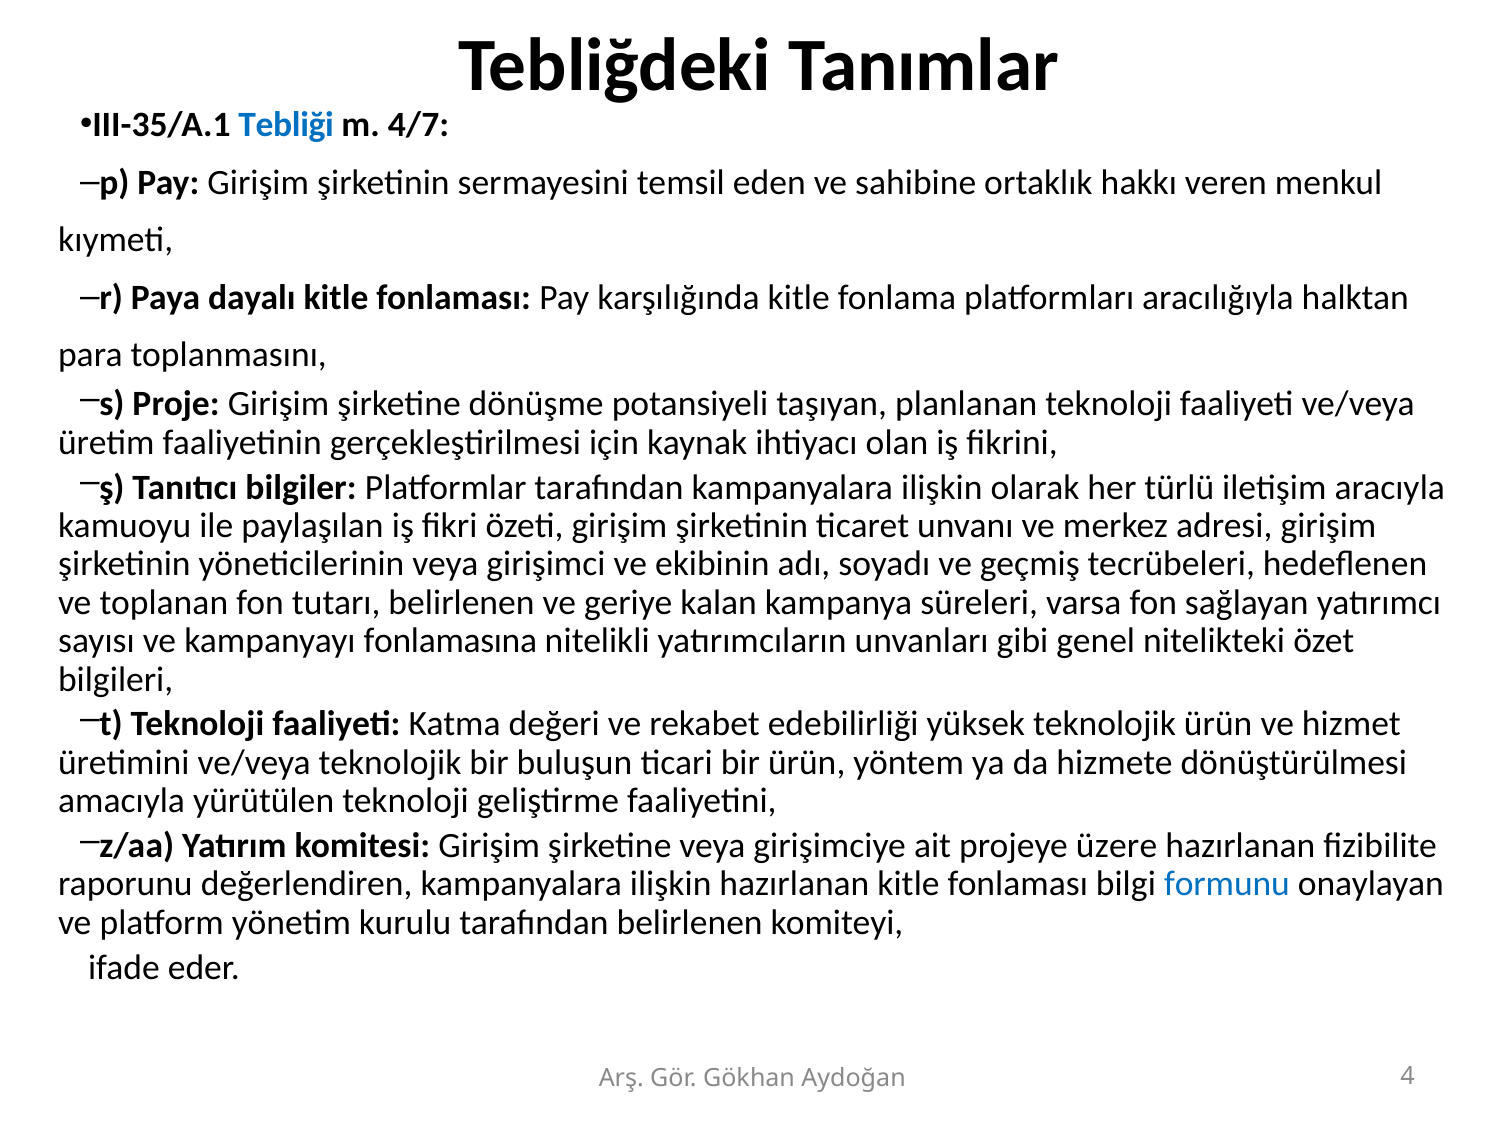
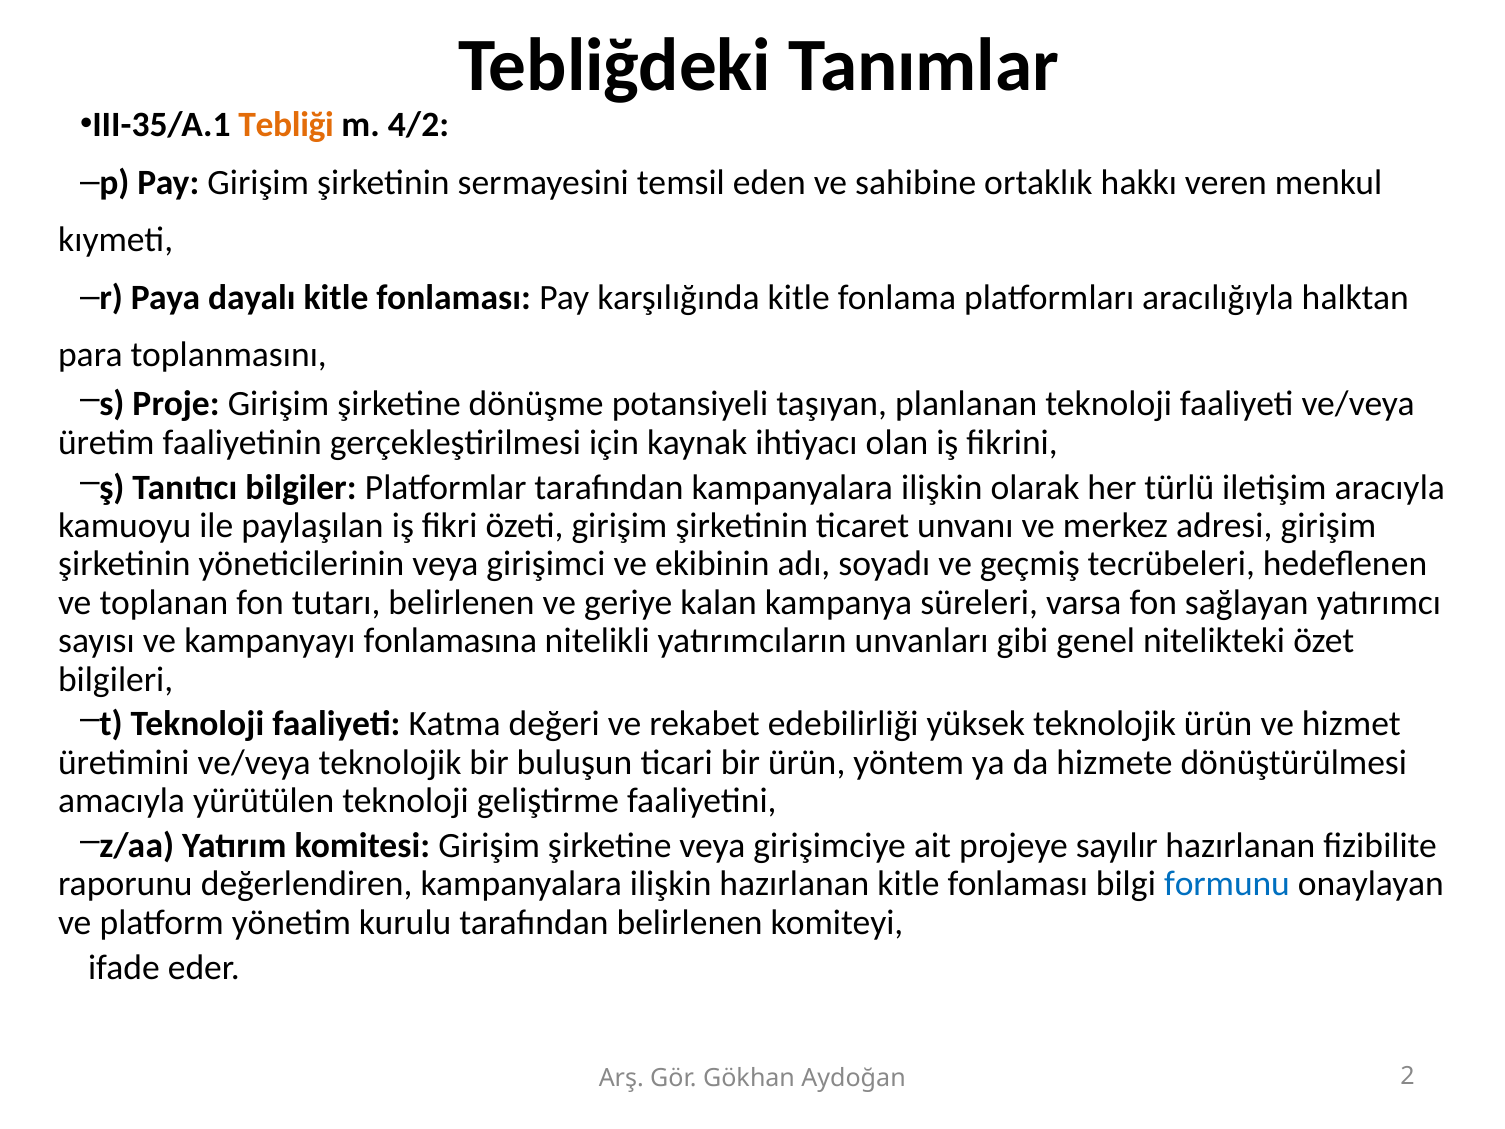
Tebliği colour: blue -> orange
4/7: 4/7 -> 4/2
üzere: üzere -> sayılır
4: 4 -> 2
